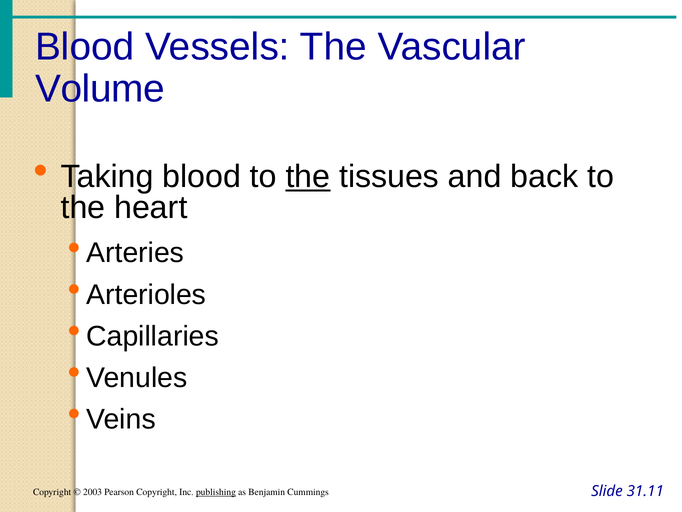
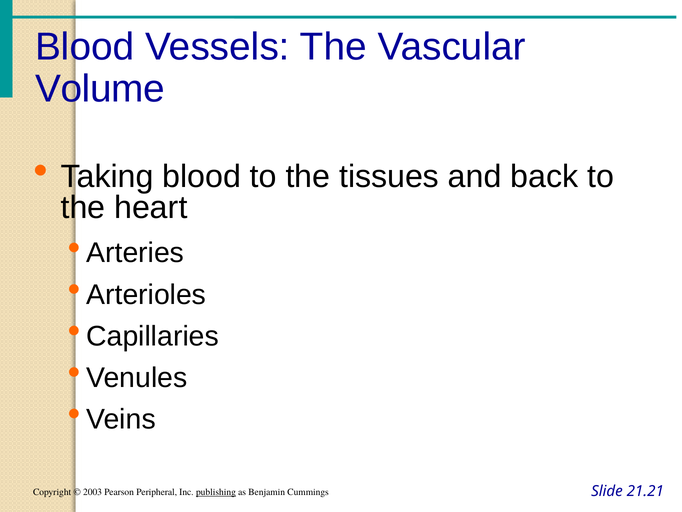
the at (308, 177) underline: present -> none
31.11: 31.11 -> 21.21
Pearson Copyright: Copyright -> Peripheral
